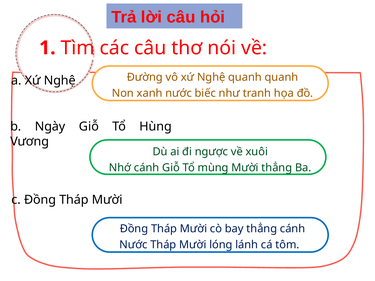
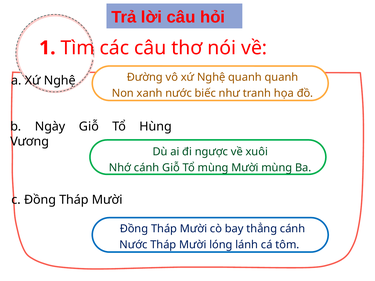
Mười thẳng: thẳng -> mùng
